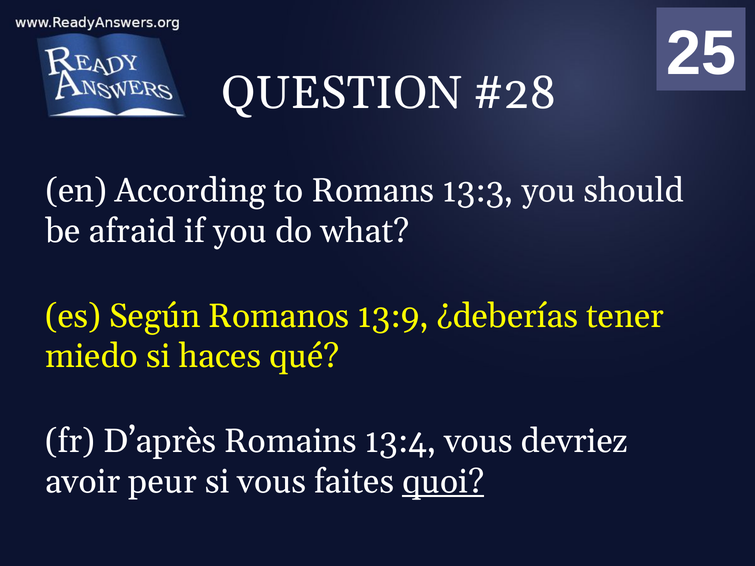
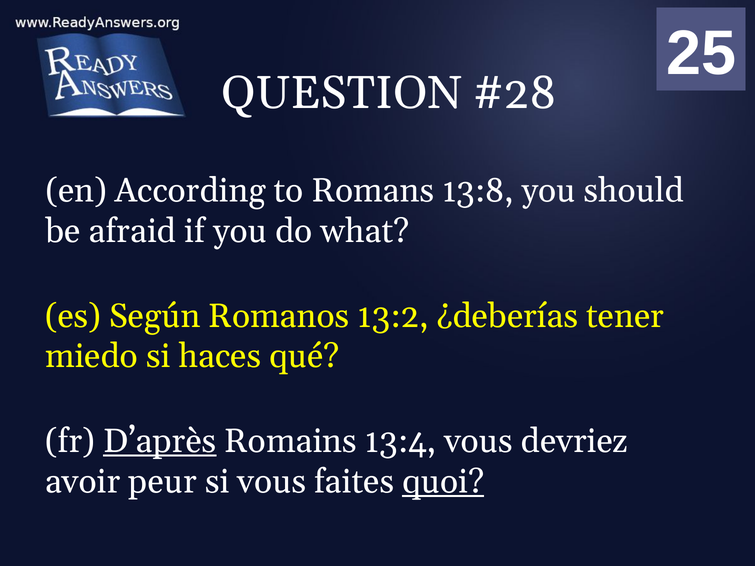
13:3: 13:3 -> 13:8
13:9: 13:9 -> 13:2
D’après underline: none -> present
